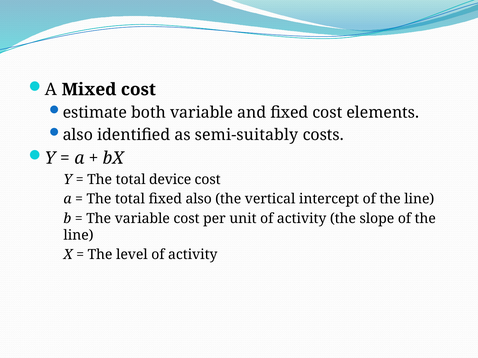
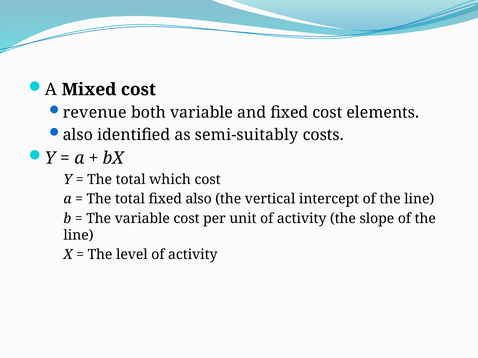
estimate: estimate -> revenue
device: device -> which
